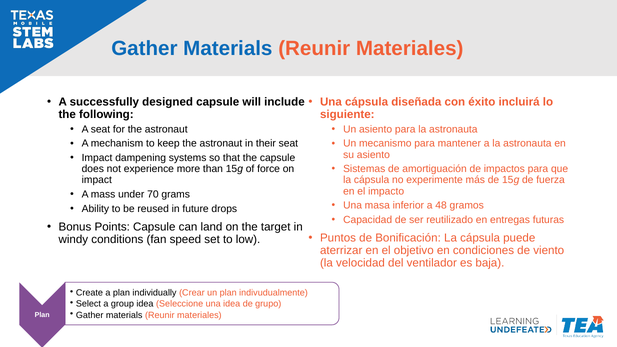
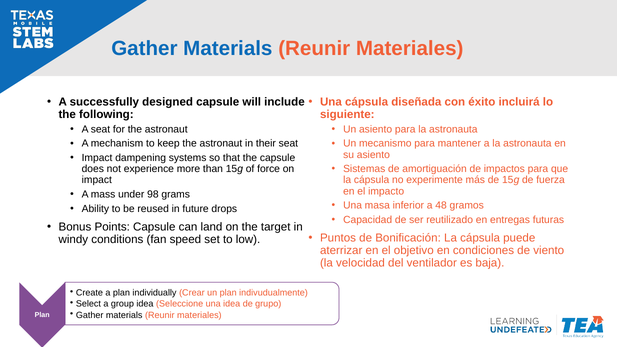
70: 70 -> 98
